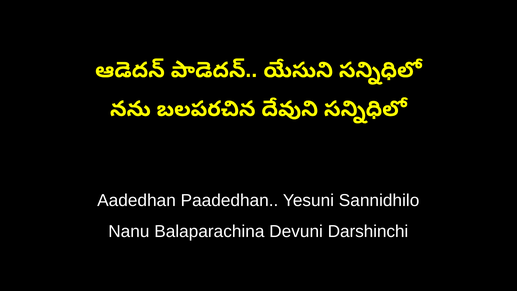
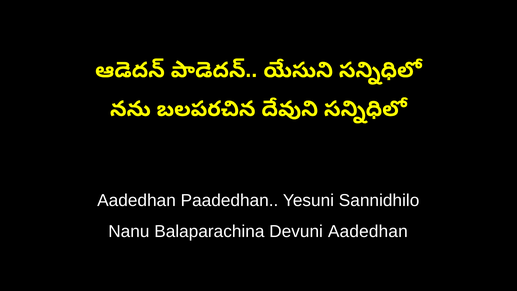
Devuni Darshinchi: Darshinchi -> Aadedhan
